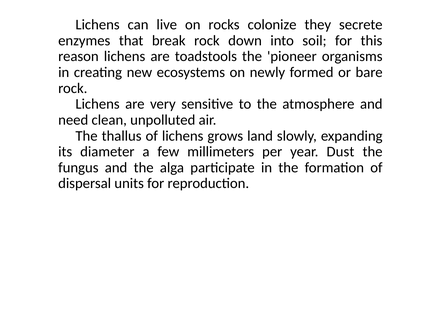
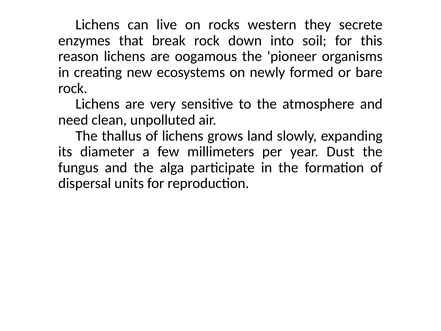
colonize: colonize -> western
toadstools: toadstools -> oogamous
